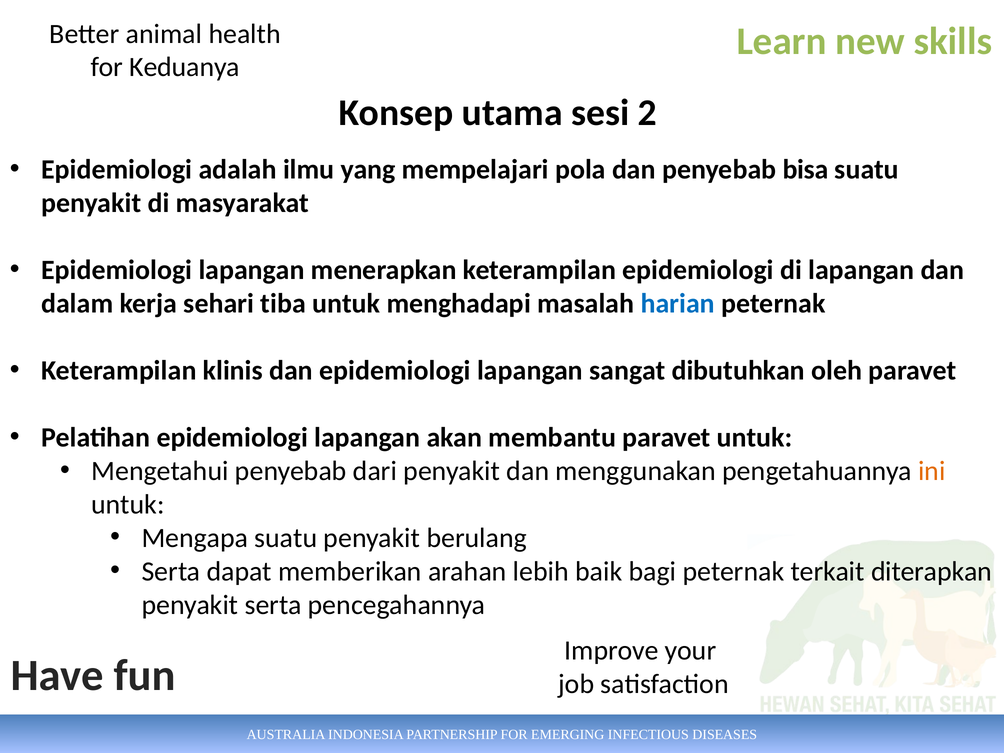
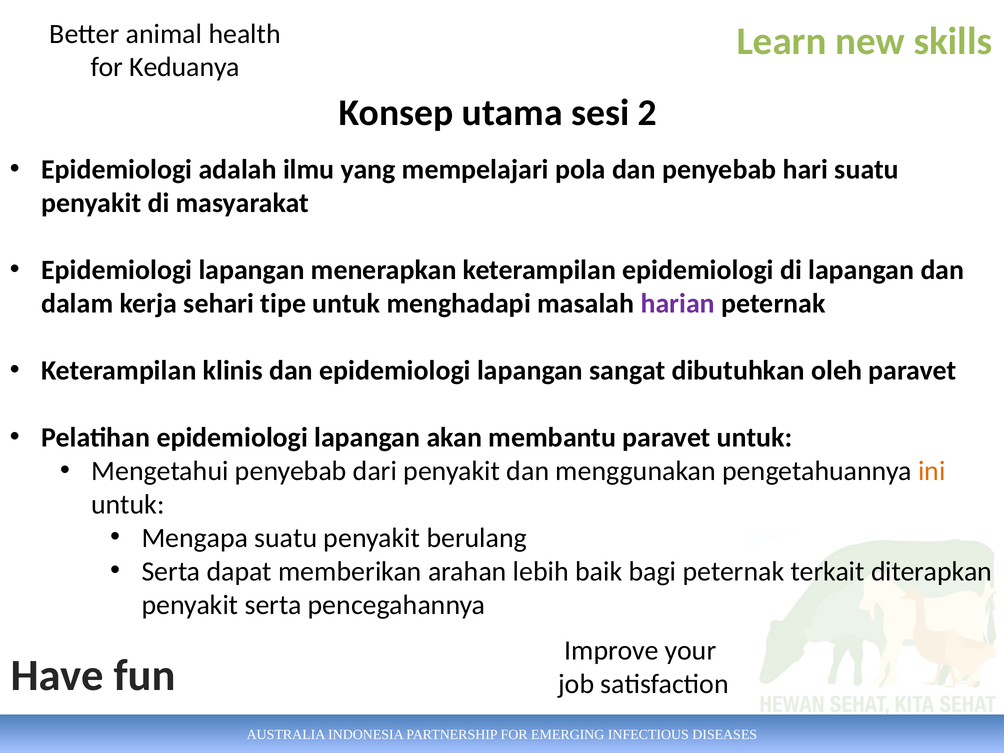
bisa: bisa -> hari
tiba: tiba -> tipe
harian colour: blue -> purple
